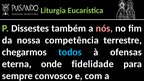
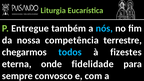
Dissestes: Dissestes -> Entregue
nós colour: pink -> light blue
ofensas: ofensas -> fizestes
